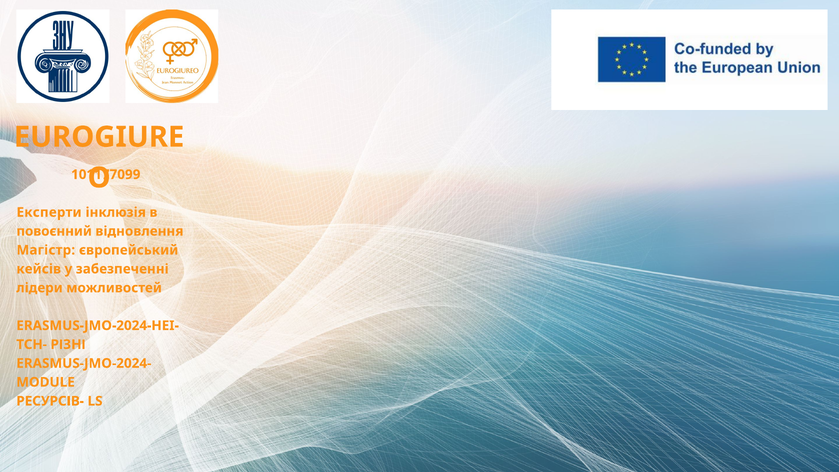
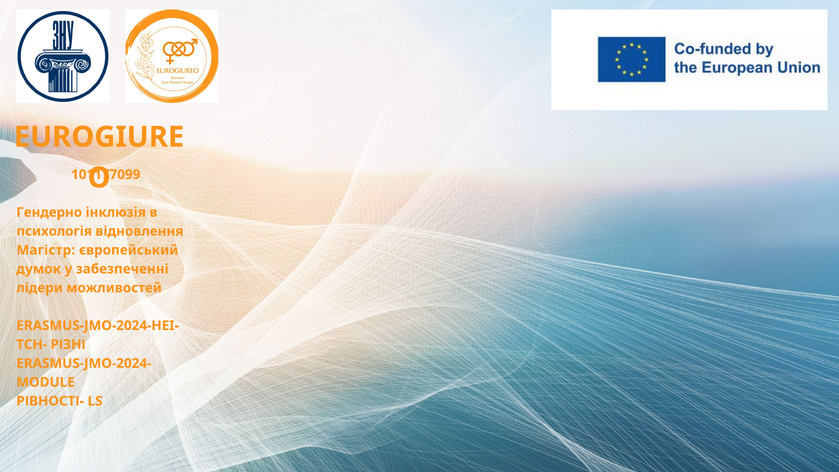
Експерти: Експерти -> Гендерно
повоєнний: повоєнний -> психологія
кейсів: кейсів -> думок
РЕСУРСІВ-: РЕСУРСІВ- -> РІВНОСТІ-
